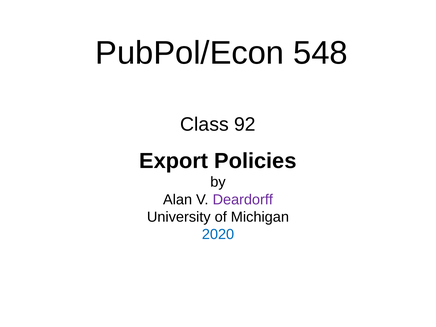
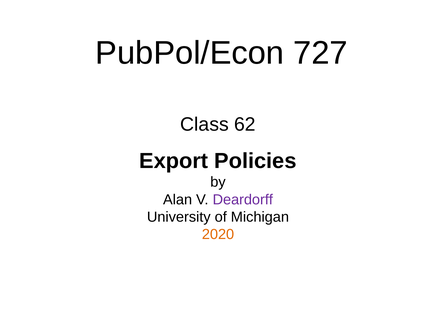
548: 548 -> 727
92: 92 -> 62
2020 colour: blue -> orange
